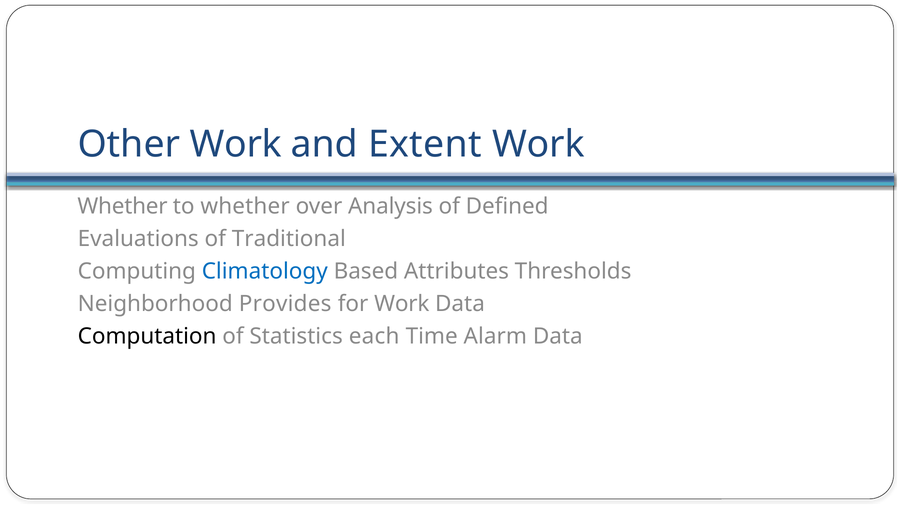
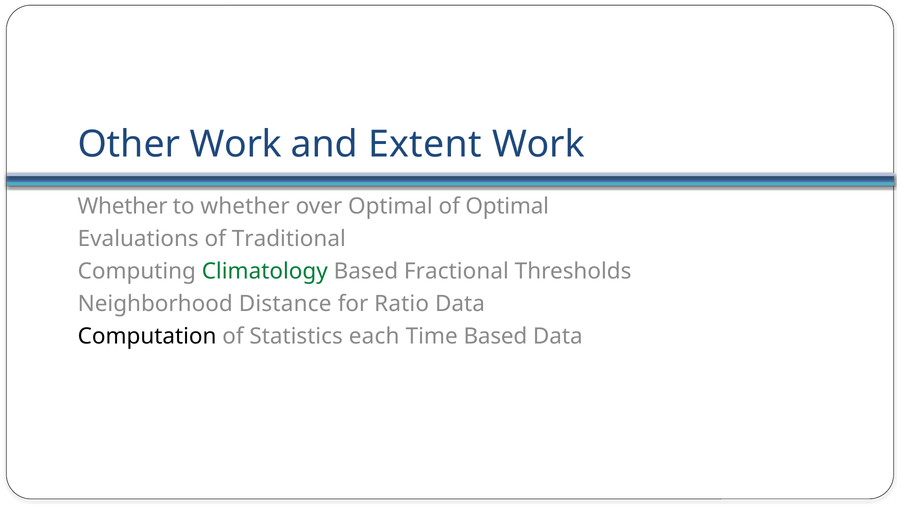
over Analysis: Analysis -> Optimal
of Defined: Defined -> Optimal
Climatology colour: blue -> green
Attributes: Attributes -> Fractional
Provides: Provides -> Distance
for Work: Work -> Ratio
Time Alarm: Alarm -> Based
